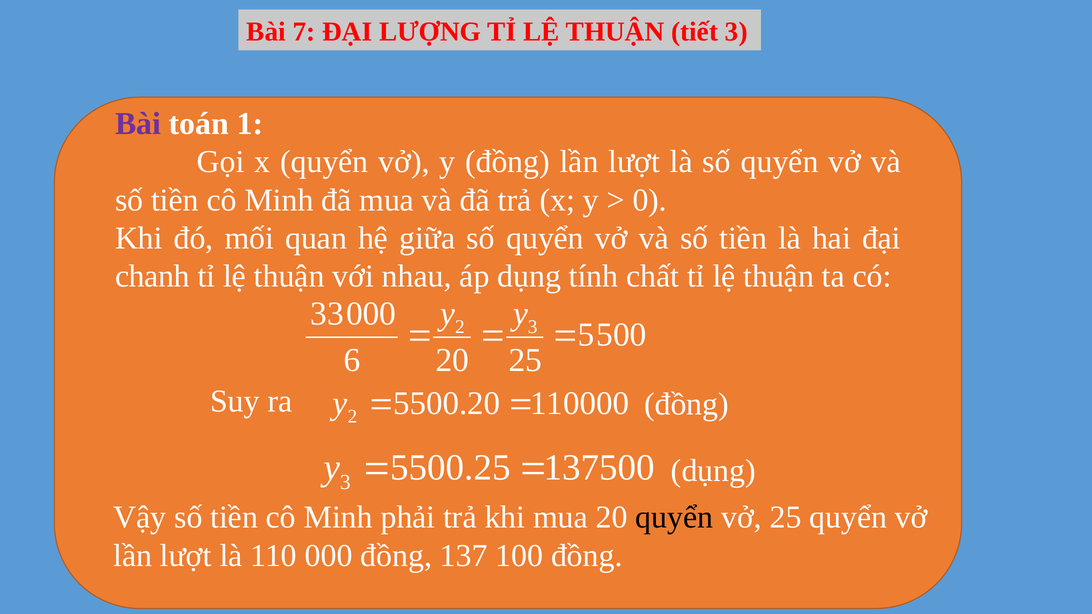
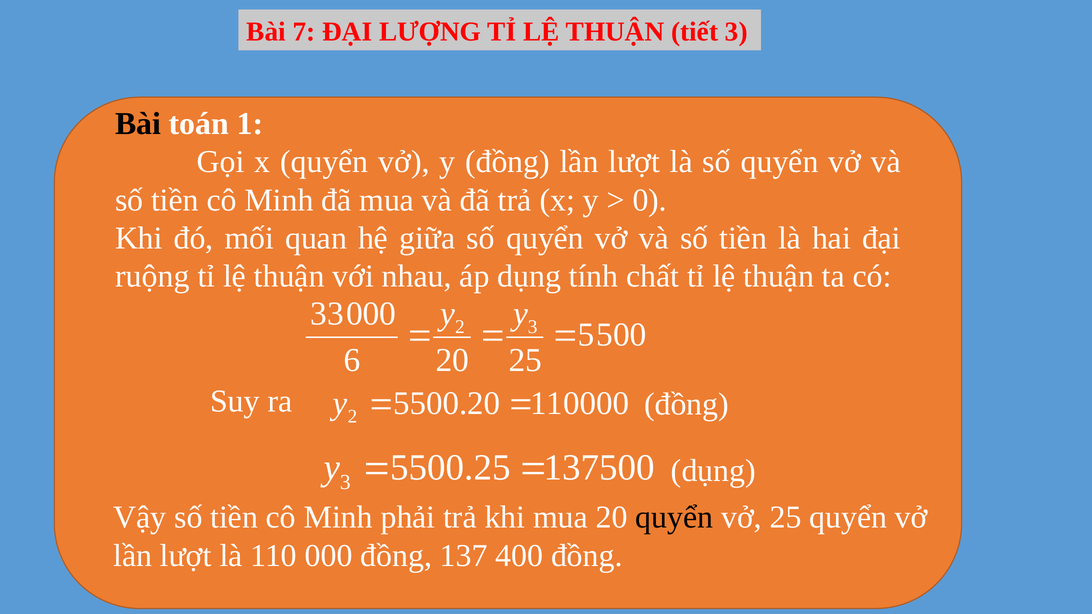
Bài at (138, 124) colour: purple -> black
chanh: chanh -> ruộng
100: 100 -> 400
